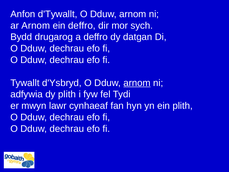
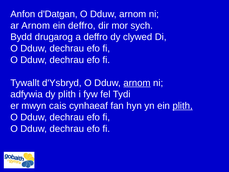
d'Tywallt: d'Tywallt -> d'Datgan
datgan: datgan -> clywed
lawr: lawr -> cais
plith at (183, 106) underline: none -> present
